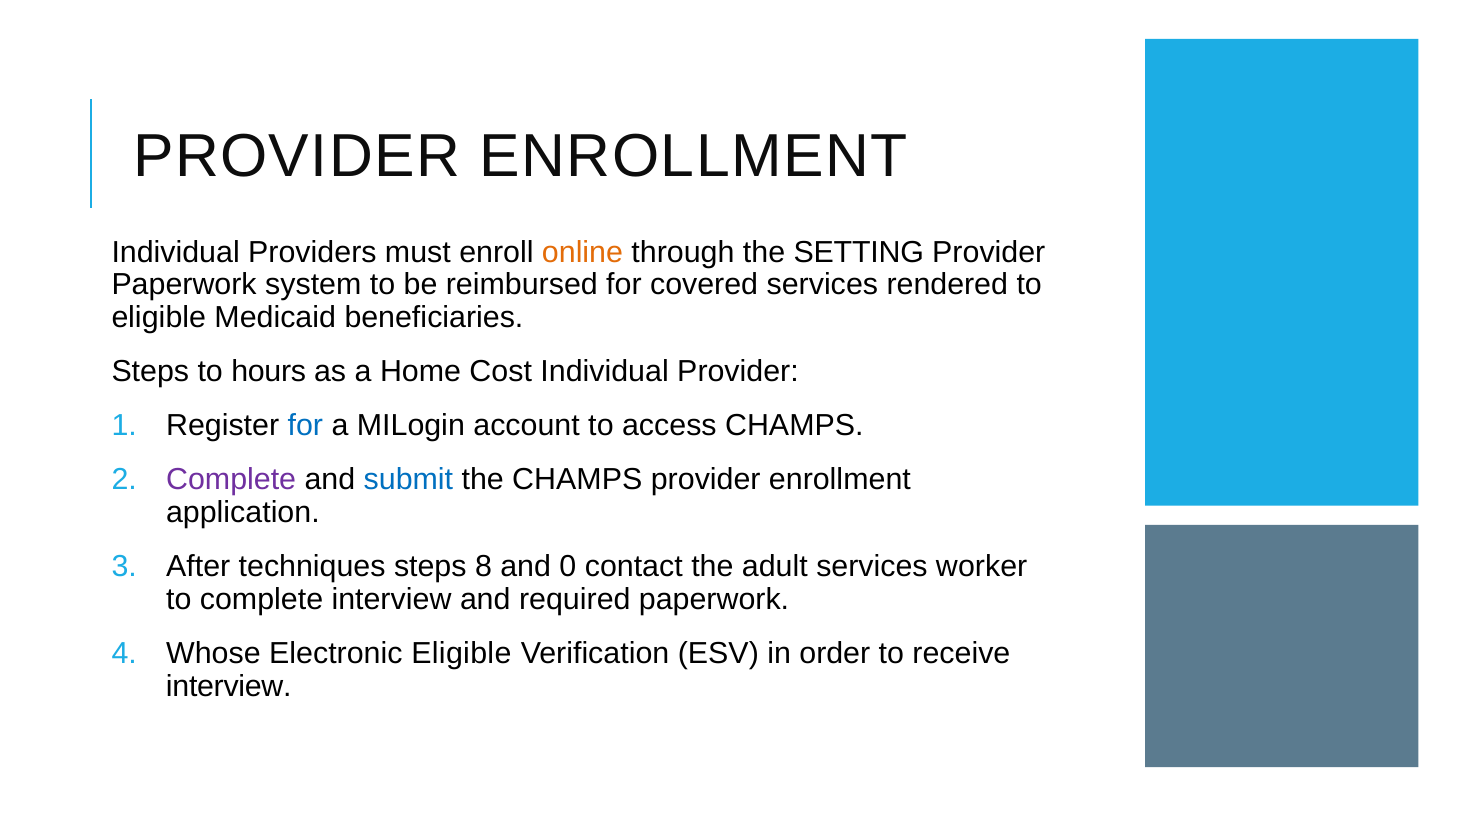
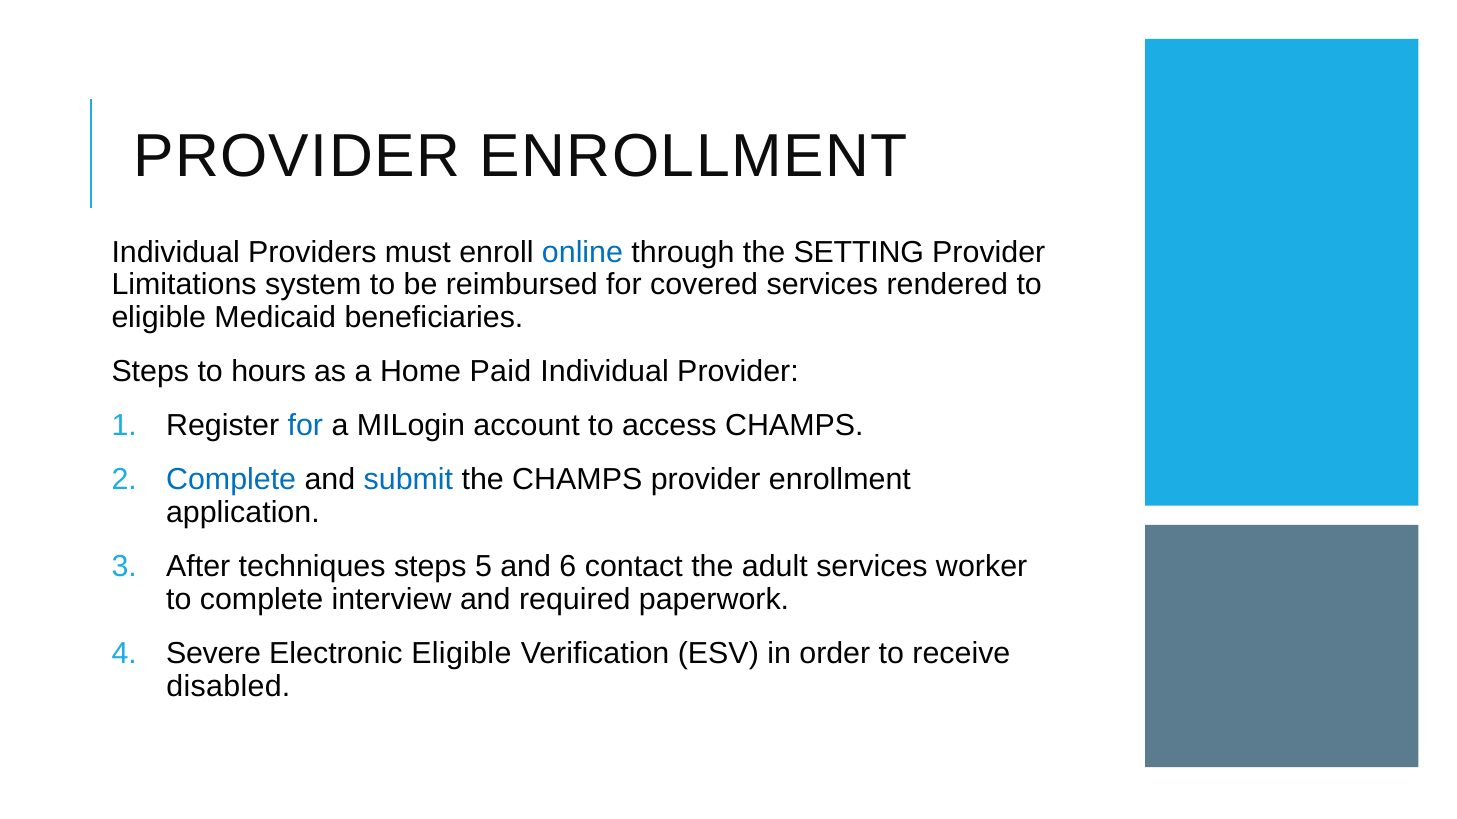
online colour: orange -> blue
Paperwork at (184, 285): Paperwork -> Limitations
Cost: Cost -> Paid
Complete at (231, 480) colour: purple -> blue
8: 8 -> 5
0: 0 -> 6
Whose: Whose -> Severe
interview at (229, 687): interview -> disabled
